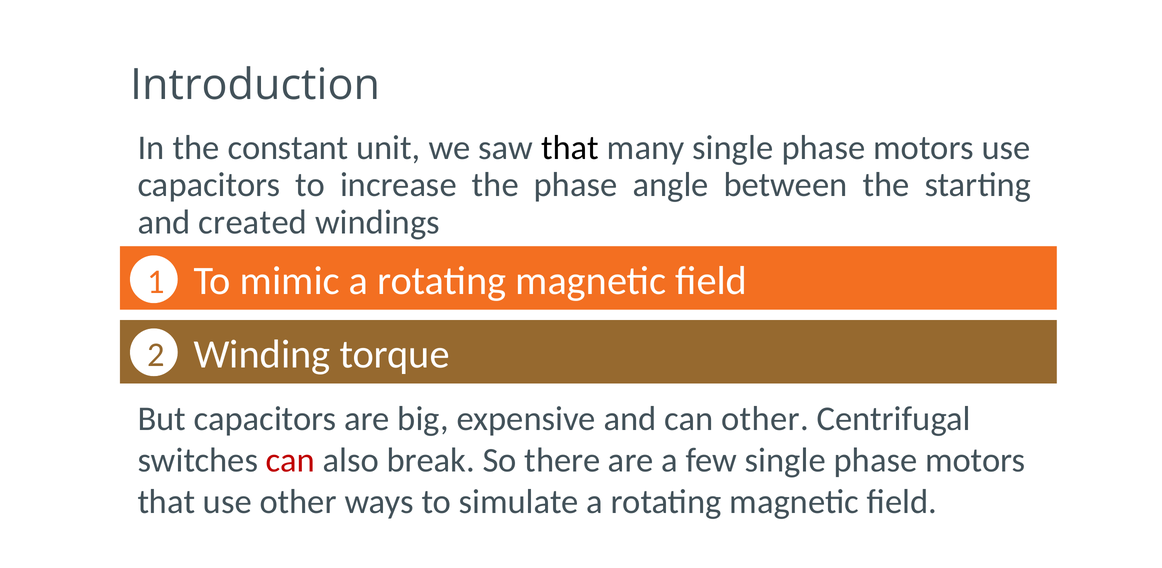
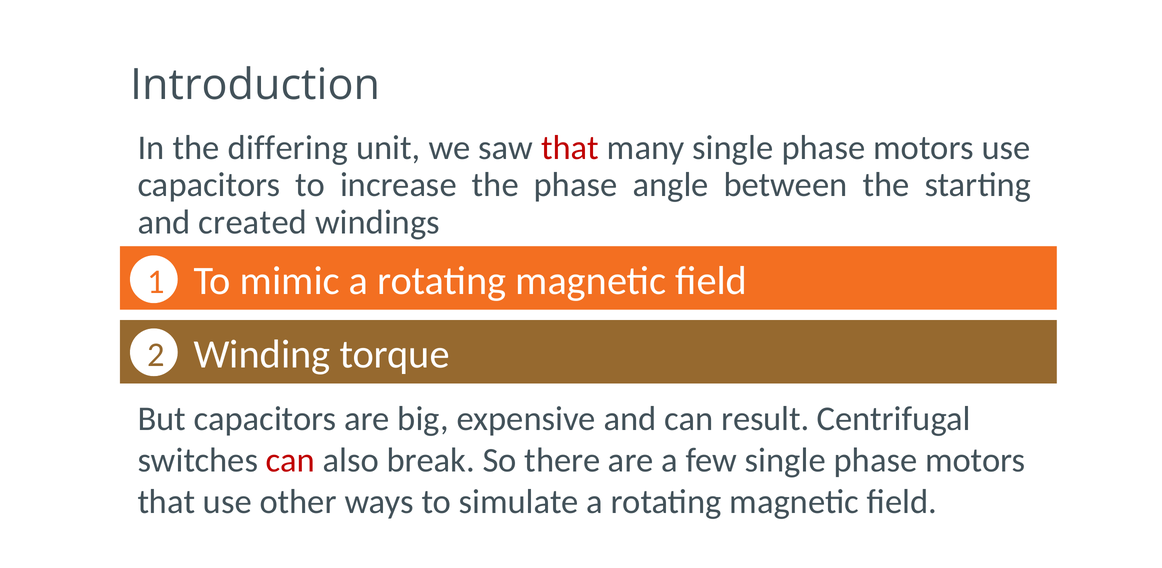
constant: constant -> differing
that at (570, 148) colour: black -> red
can other: other -> result
